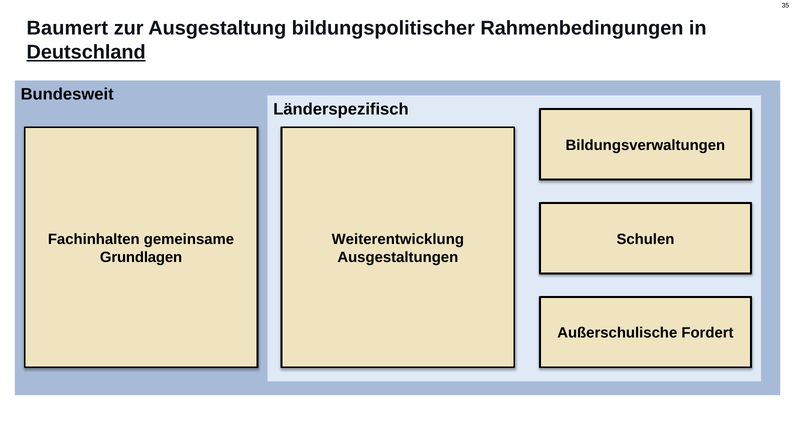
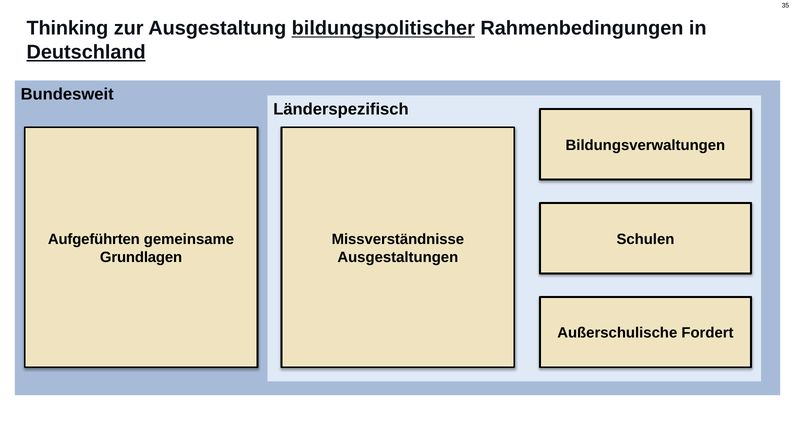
Baumert: Baumert -> Thinking
bildungspolitischer underline: none -> present
Fachinhalten: Fachinhalten -> Aufgeführten
Weiterentwicklung: Weiterentwicklung -> Missverständnisse
